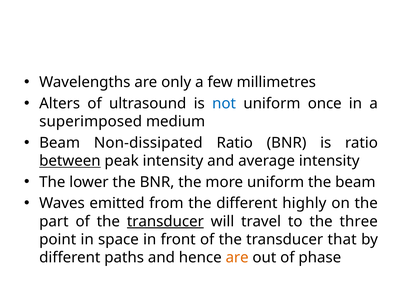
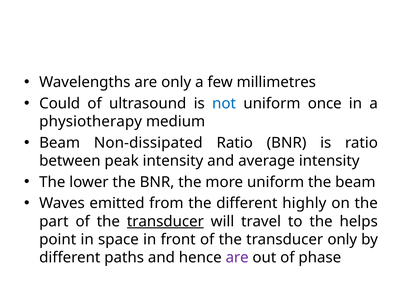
Alters: Alters -> Could
superimposed: superimposed -> physiotherapy
between underline: present -> none
three: three -> helps
transducer that: that -> only
are at (237, 258) colour: orange -> purple
